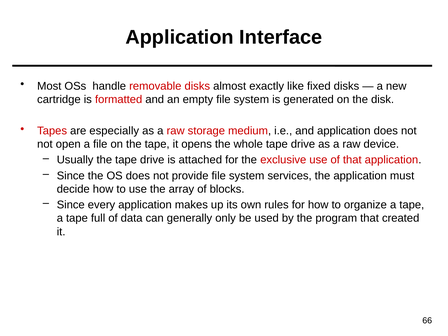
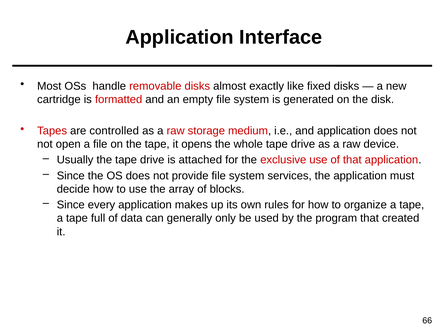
especially: especially -> controlled
